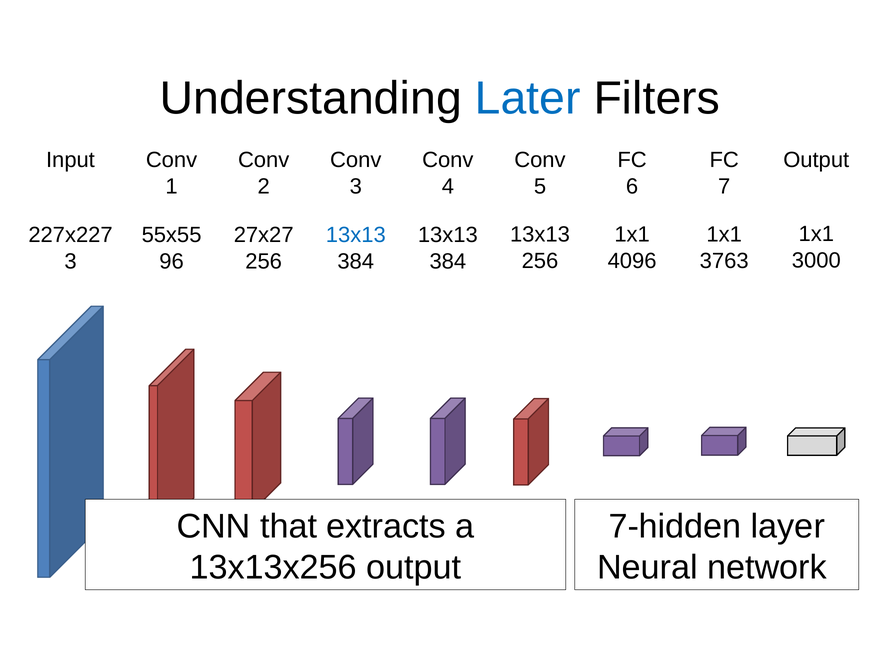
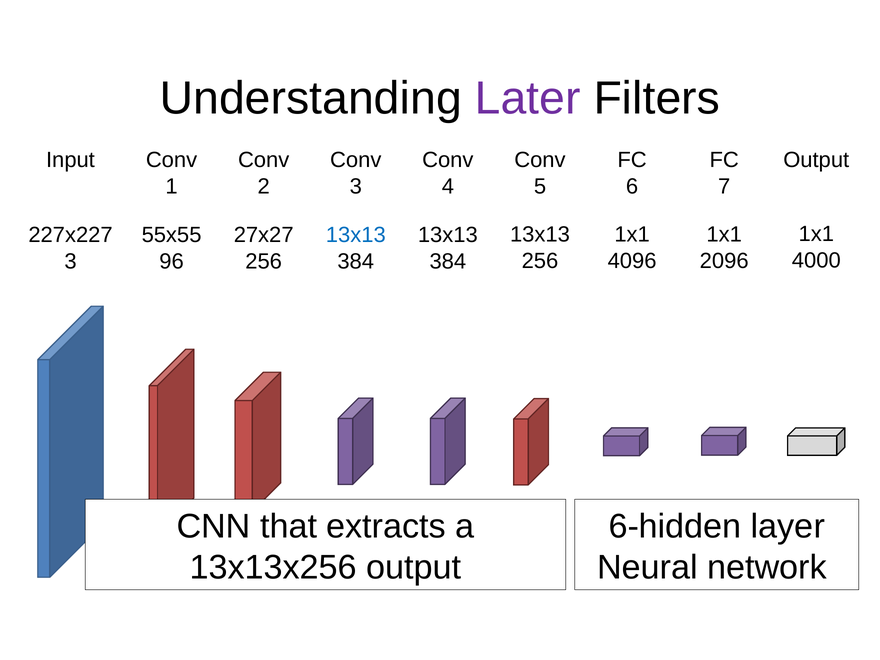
Later colour: blue -> purple
3000: 3000 -> 4000
3763: 3763 -> 2096
7-hidden: 7-hidden -> 6-hidden
